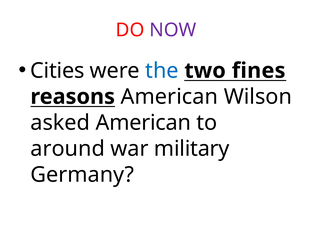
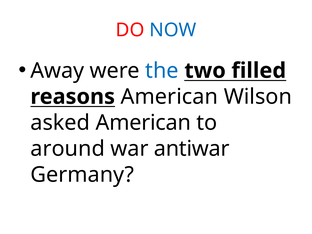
NOW colour: purple -> blue
Cities: Cities -> Away
fines: fines -> filled
military: military -> antiwar
